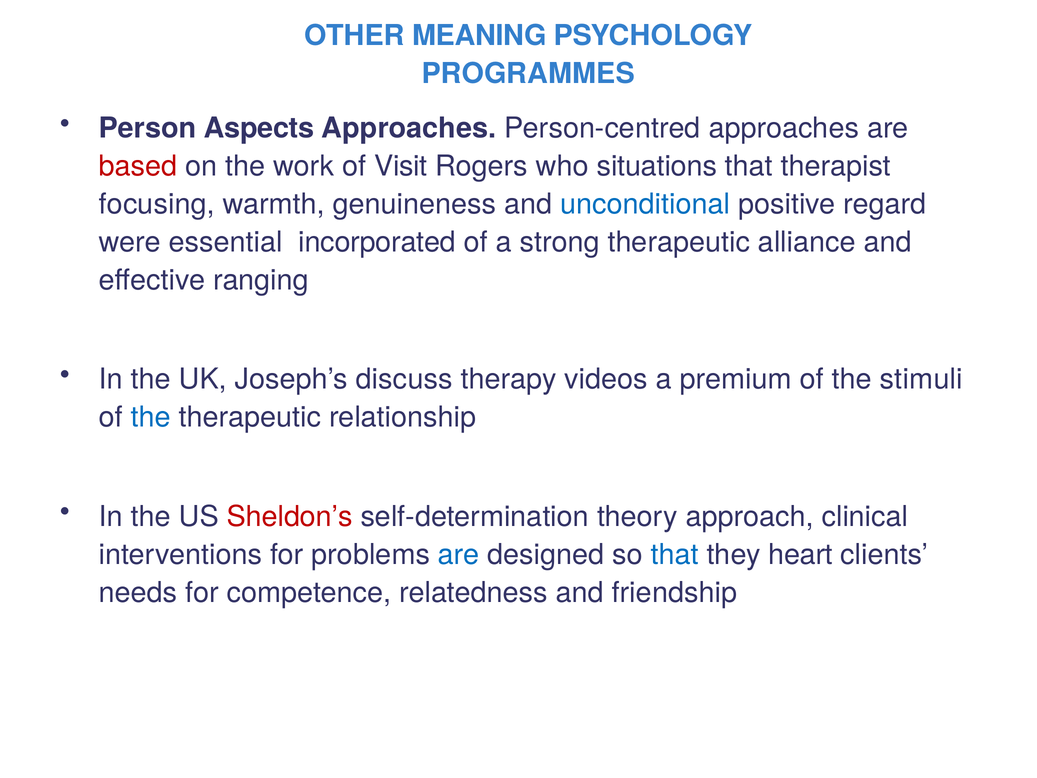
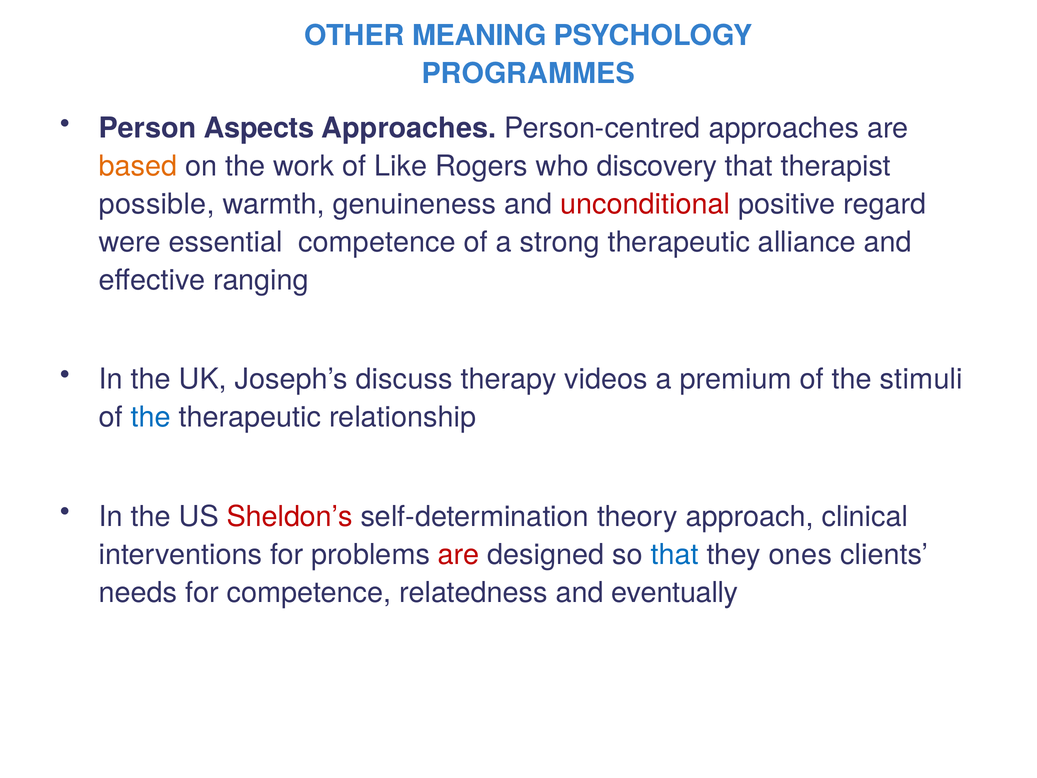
based colour: red -> orange
Visit: Visit -> Like
situations: situations -> discovery
focusing: focusing -> possible
unconditional colour: blue -> red
essential incorporated: incorporated -> competence
are at (459, 554) colour: blue -> red
heart: heart -> ones
friendship: friendship -> eventually
